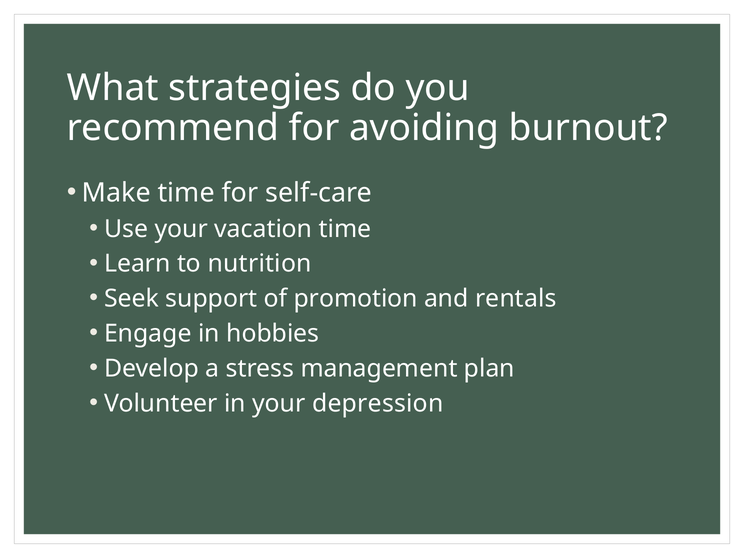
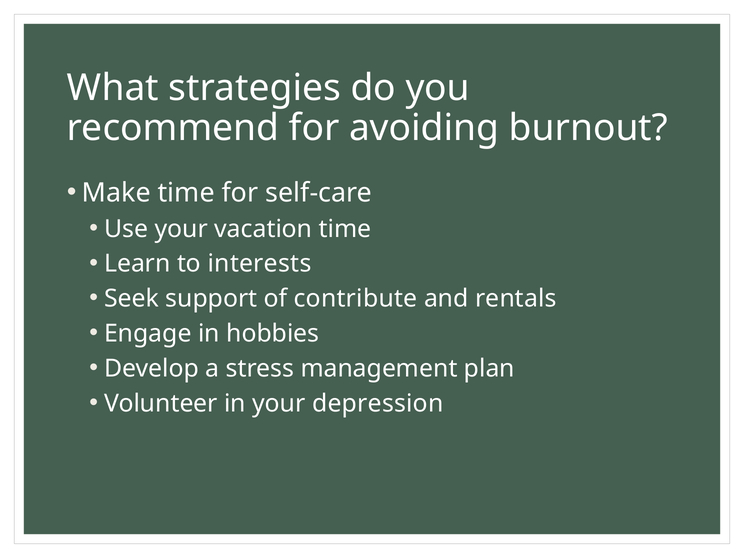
nutrition: nutrition -> interests
promotion: promotion -> contribute
